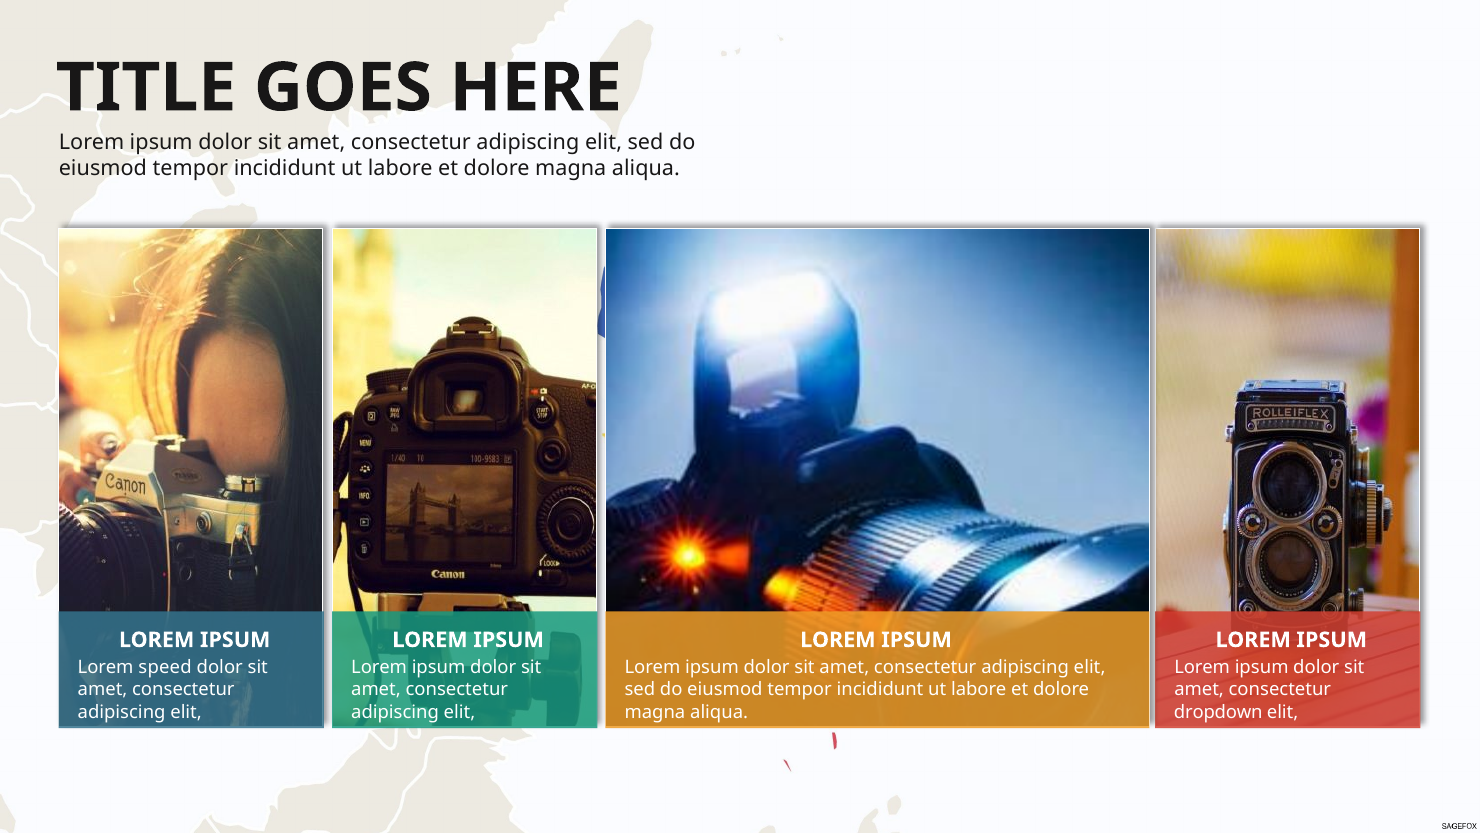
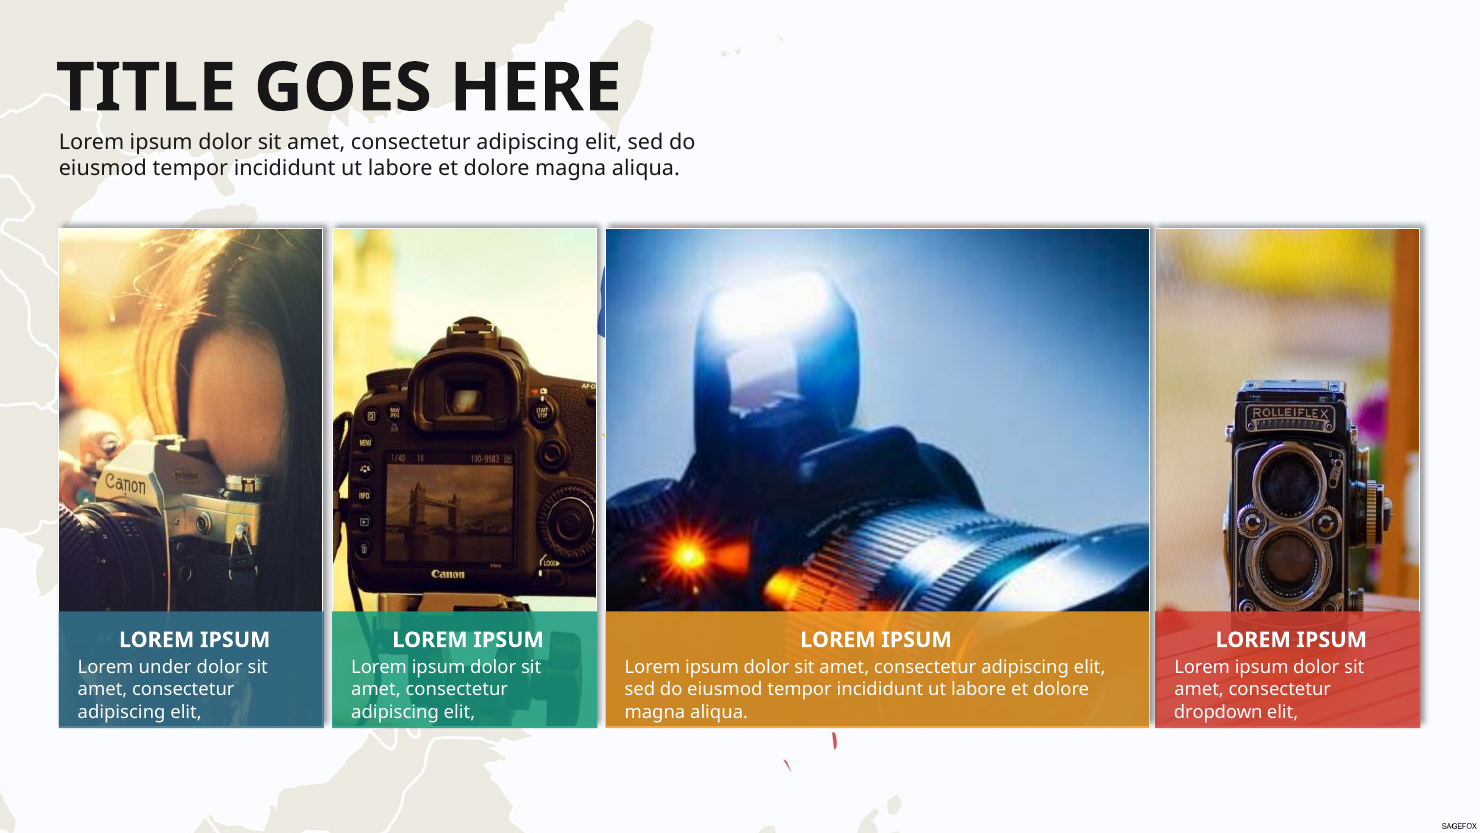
speed: speed -> under
